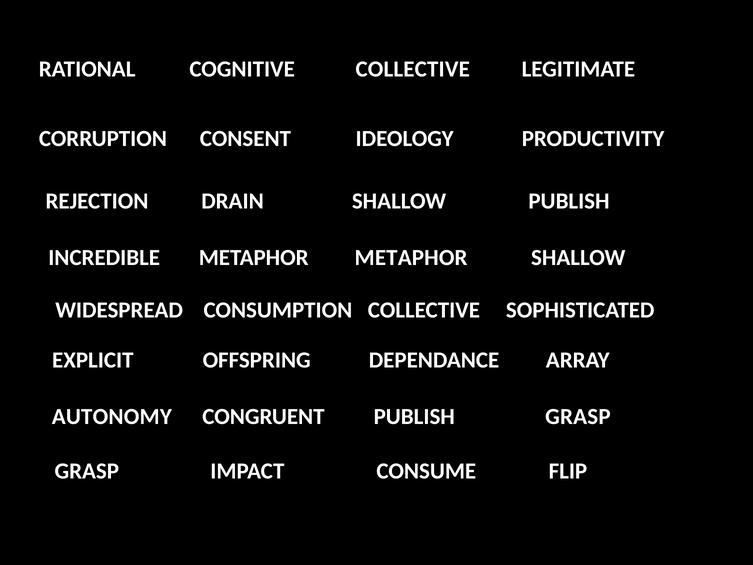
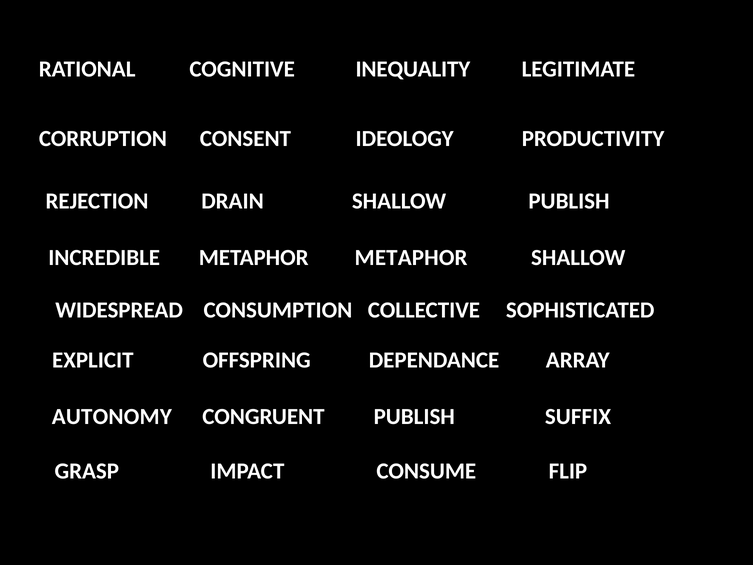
COGNITIVE COLLECTIVE: COLLECTIVE -> INEQUALITY
PUBLISH GRASP: GRASP -> SUFFIX
